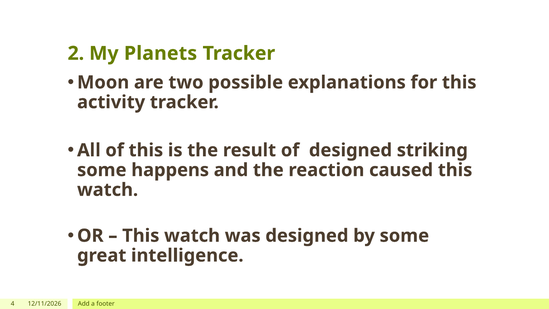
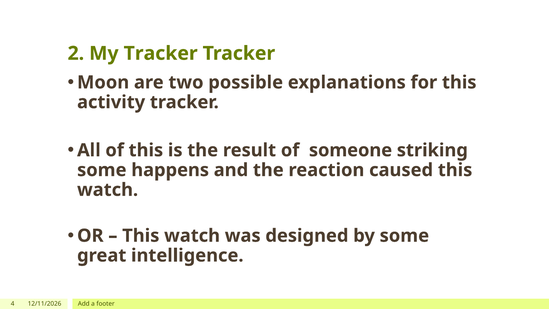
My Planets: Planets -> Tracker
of designed: designed -> someone
